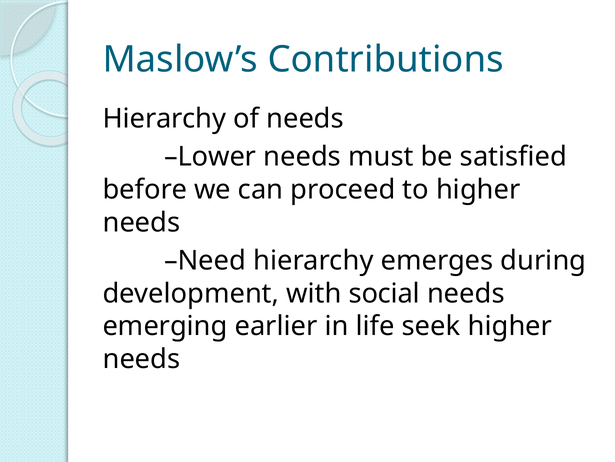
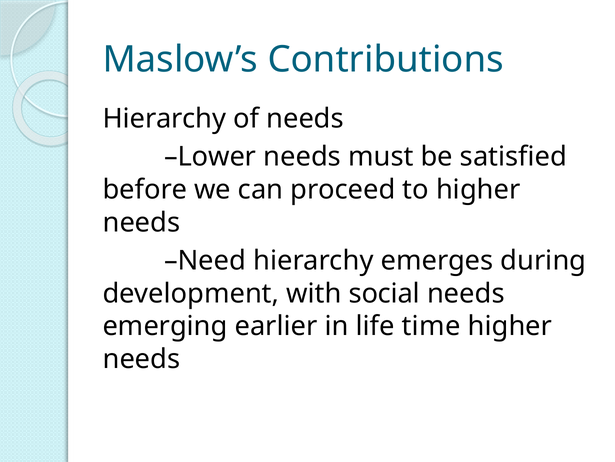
seek: seek -> time
